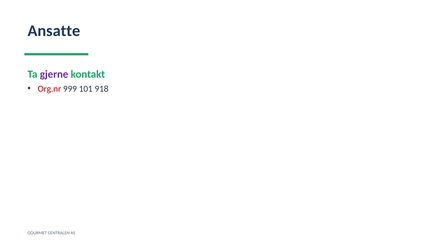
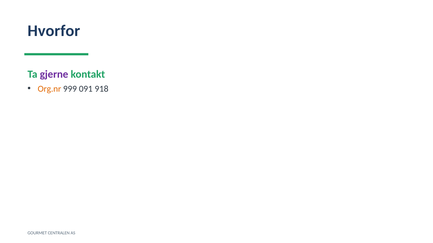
Ansatte: Ansatte -> Hvorfor
Org.nr colour: red -> orange
101: 101 -> 091
